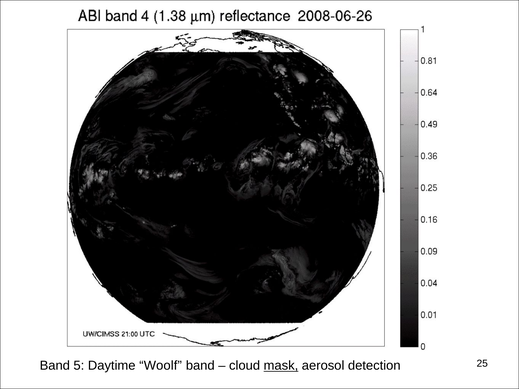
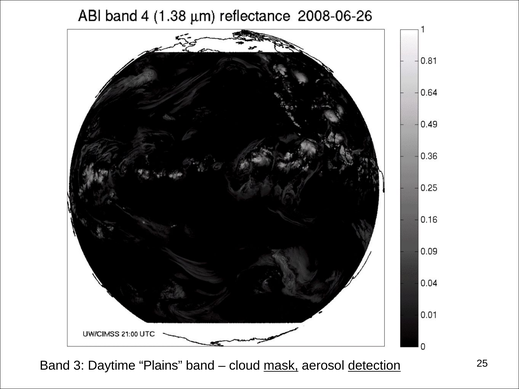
5: 5 -> 3
Woolf: Woolf -> Plains
detection underline: none -> present
